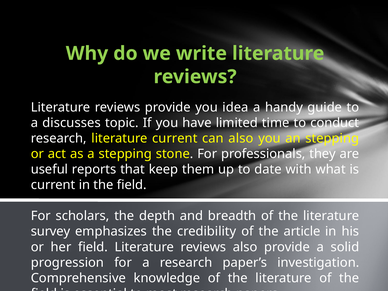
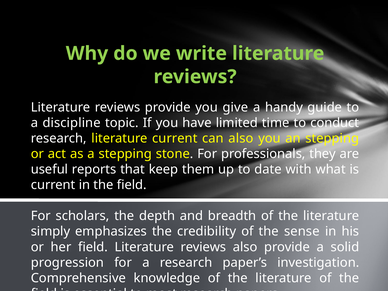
idea: idea -> give
discusses: discusses -> discipline
survey: survey -> simply
article: article -> sense
